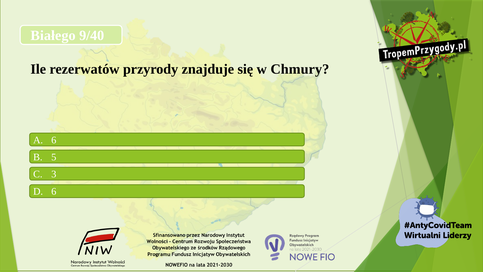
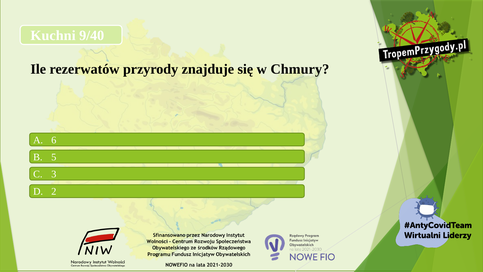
Białego: Białego -> Kuchni
D 6: 6 -> 2
